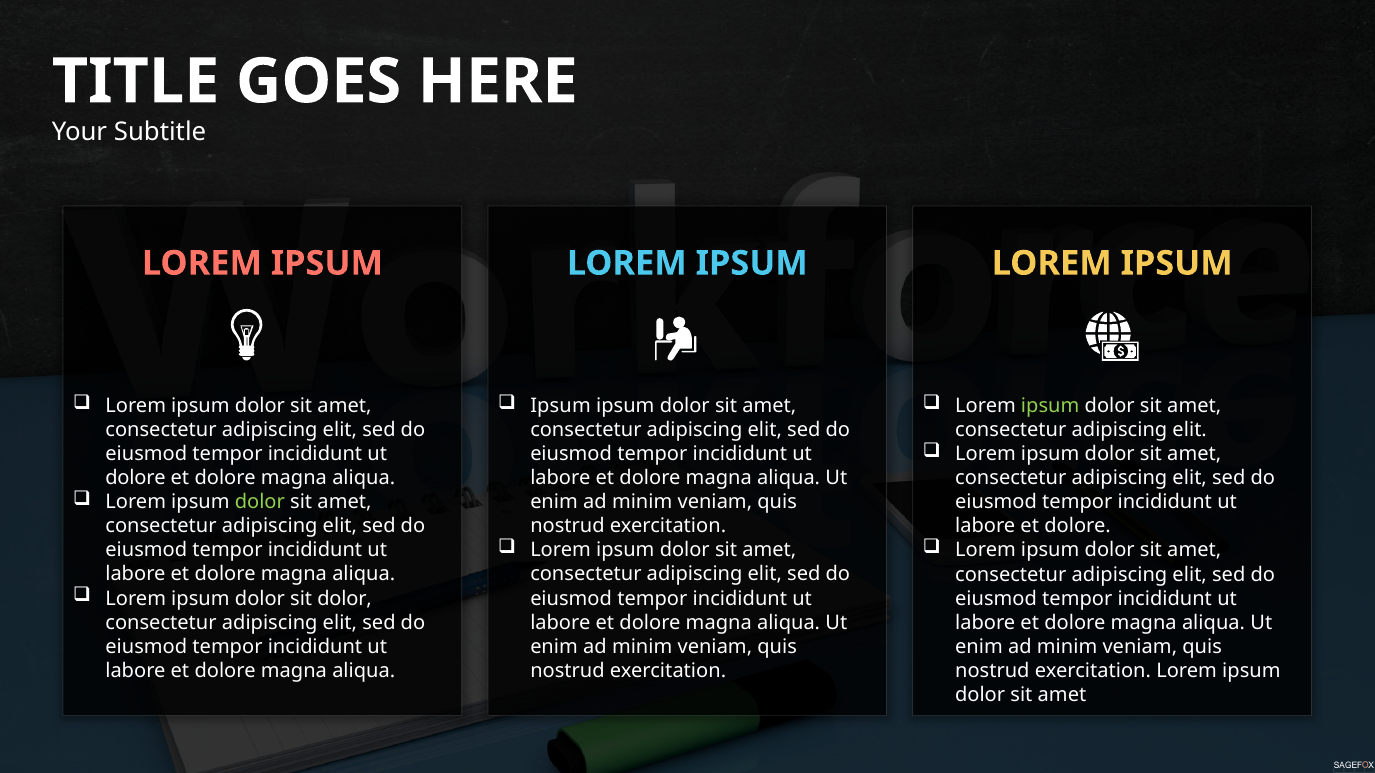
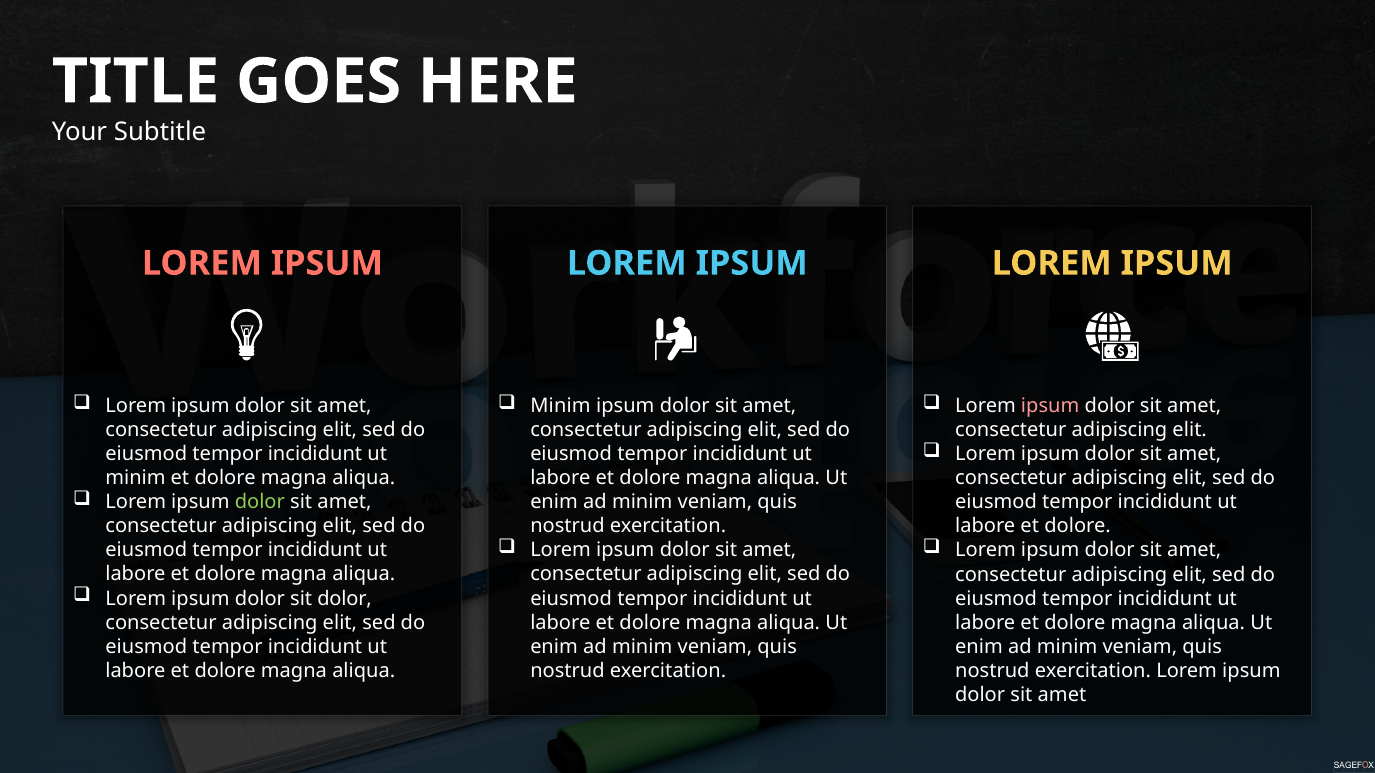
Ipsum at (561, 406): Ipsum -> Minim
ipsum at (1050, 406) colour: light green -> pink
dolore at (136, 478): dolore -> minim
